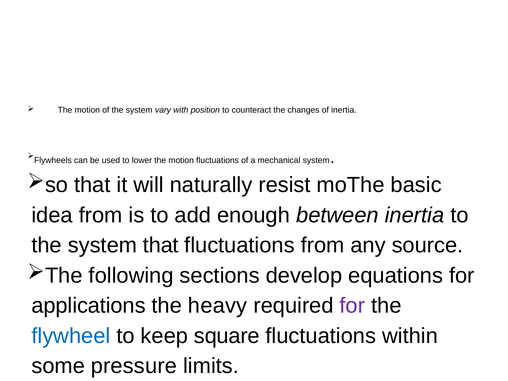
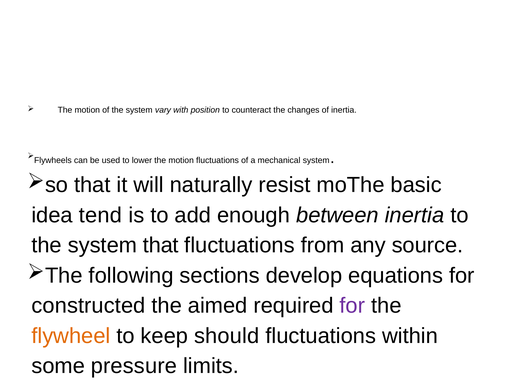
idea from: from -> tend
applications: applications -> constructed
heavy: heavy -> aimed
flywheel at (71, 336) colour: blue -> orange
square: square -> should
